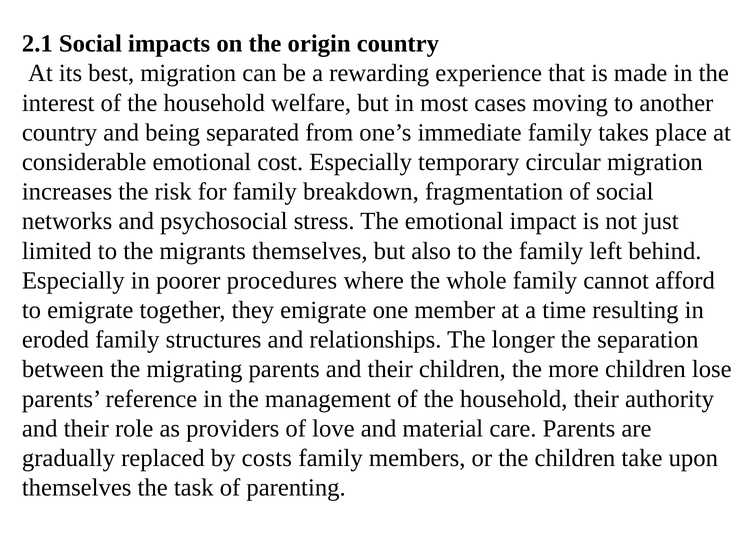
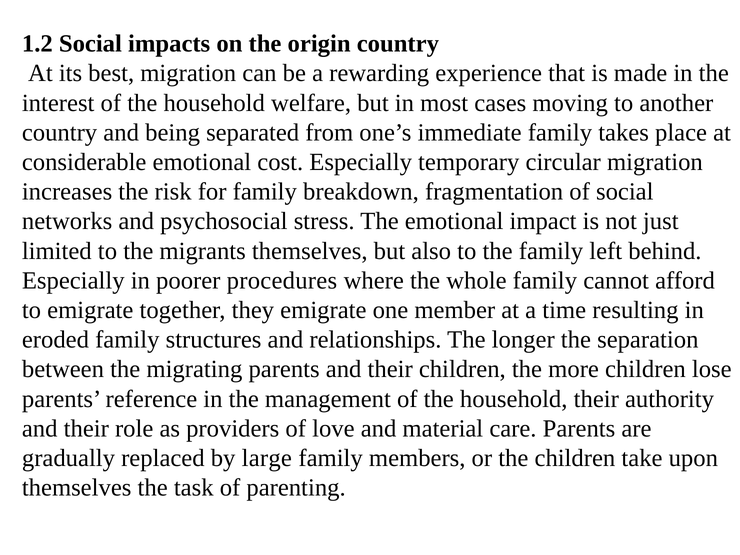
2.1: 2.1 -> 1.2
costs: costs -> large
